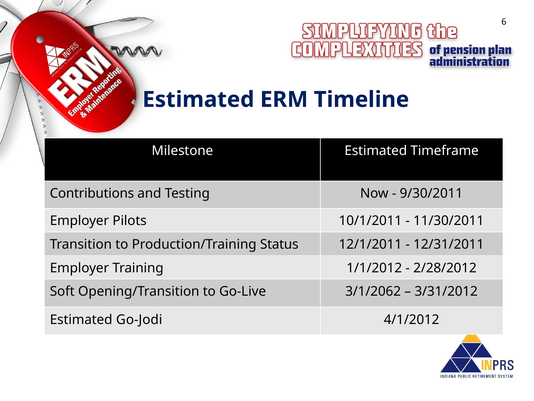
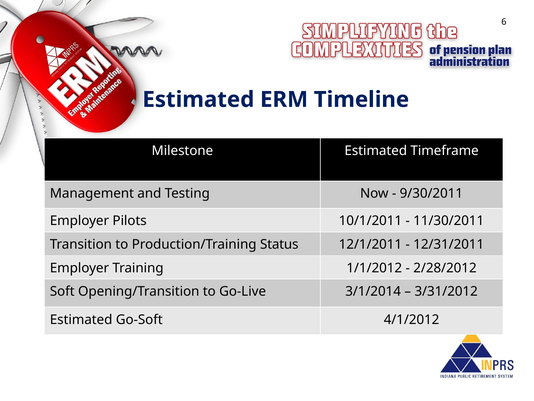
Contributions: Contributions -> Management
3/1/2062: 3/1/2062 -> 3/1/2014
Go-Jodi: Go-Jodi -> Go-Soft
